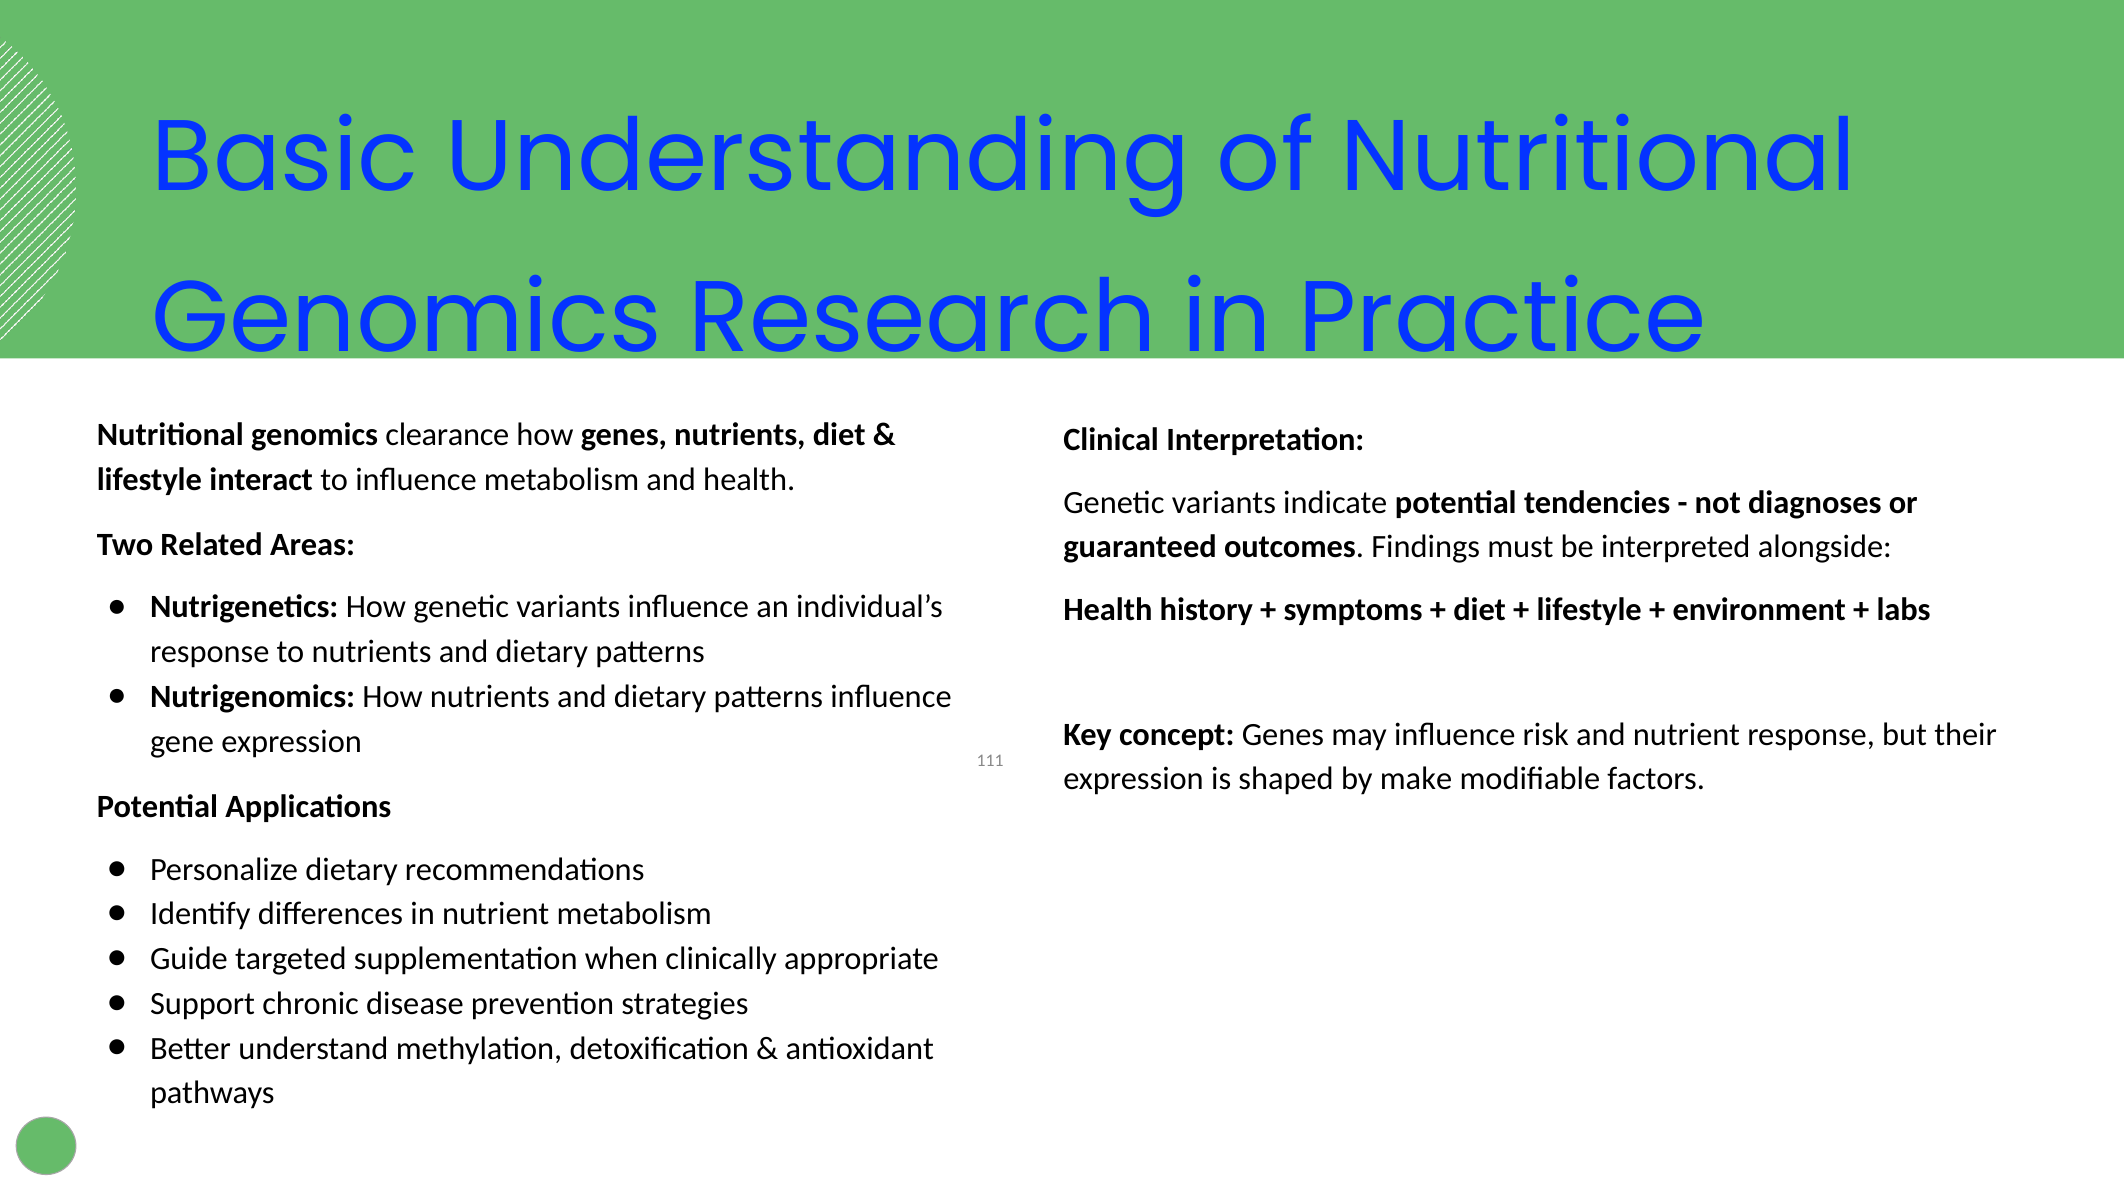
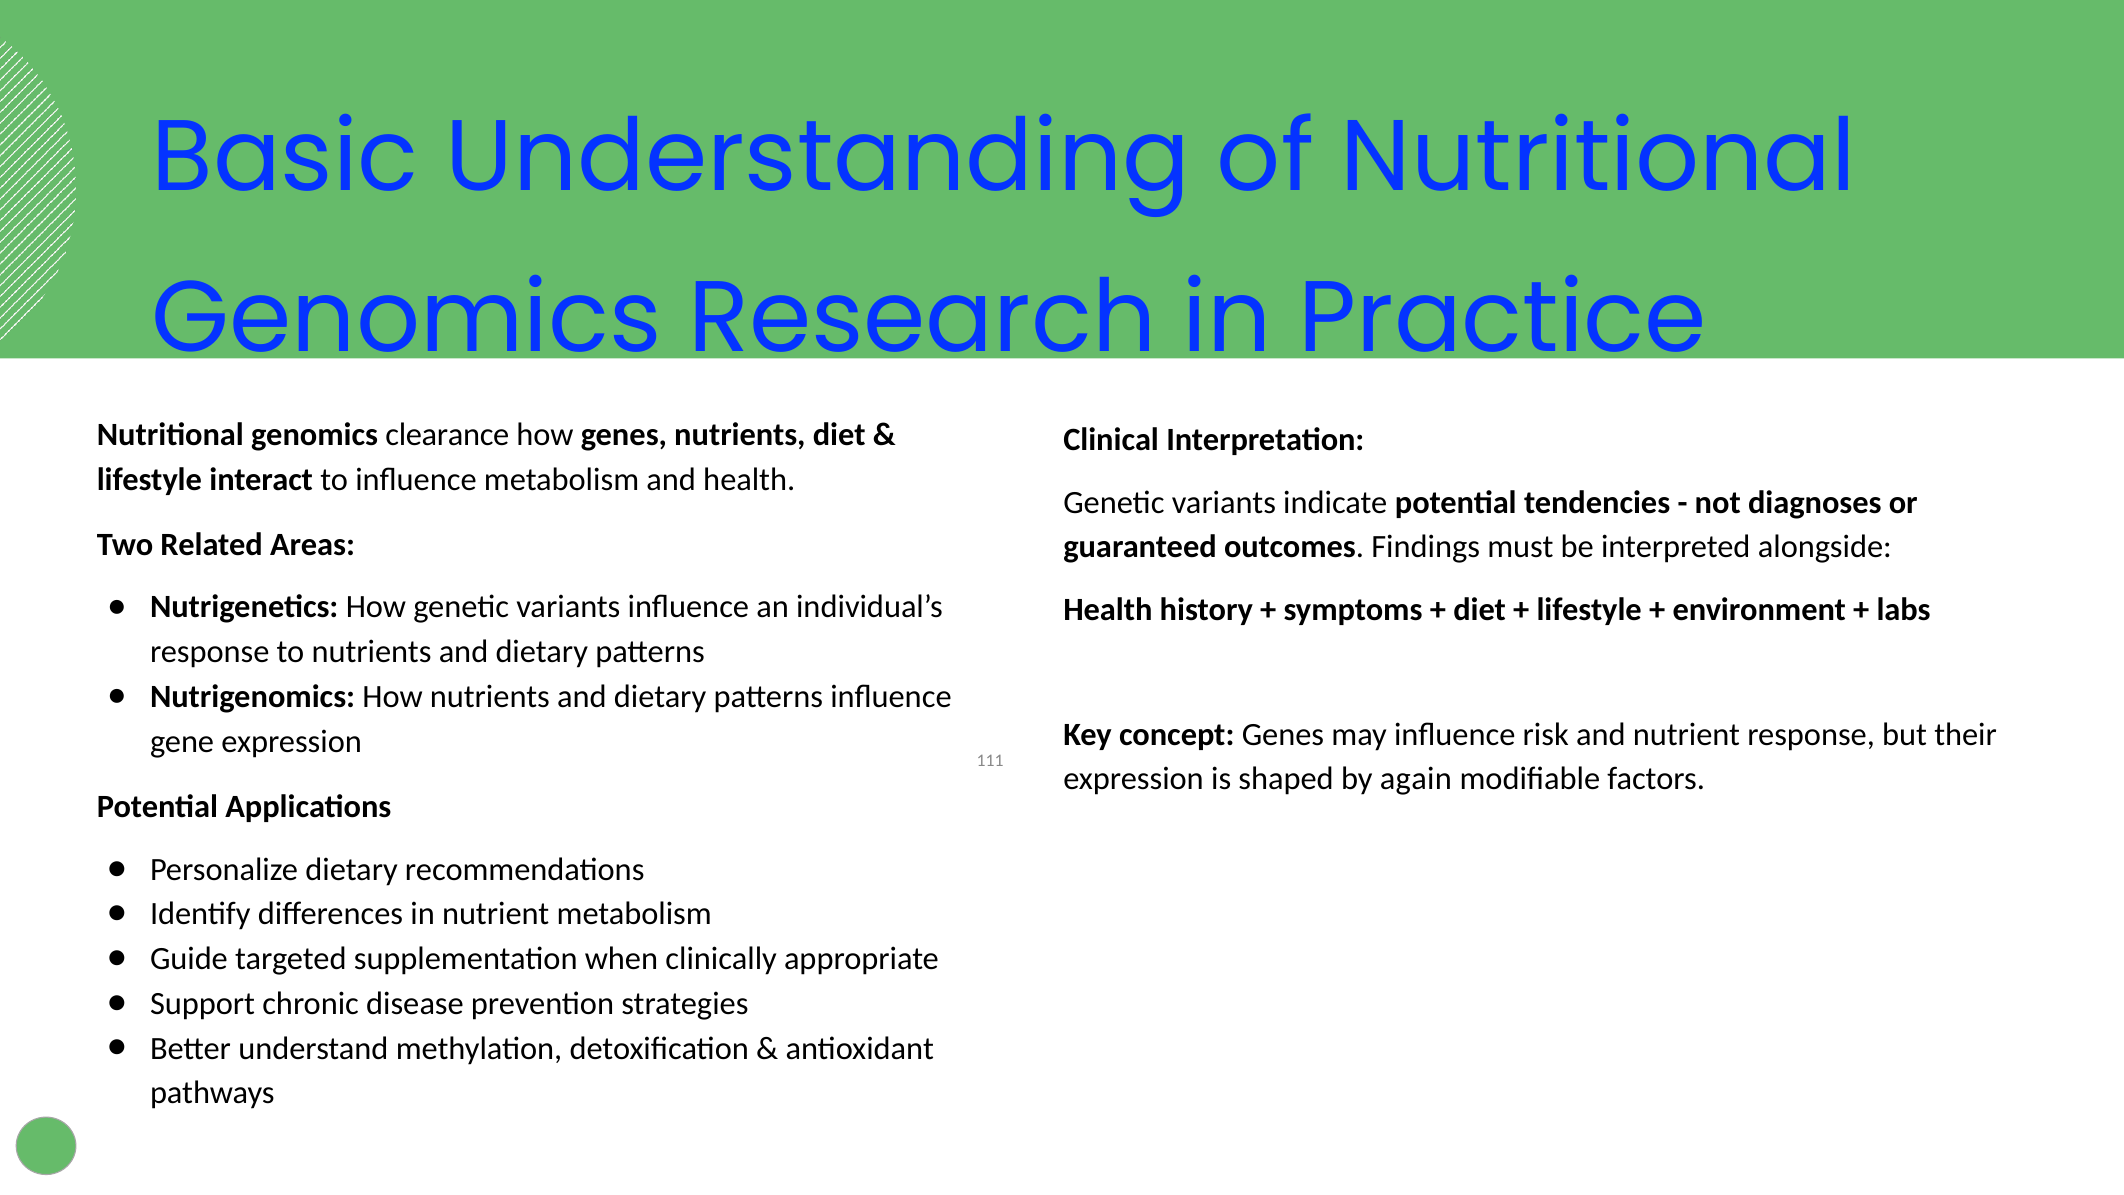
make: make -> again
